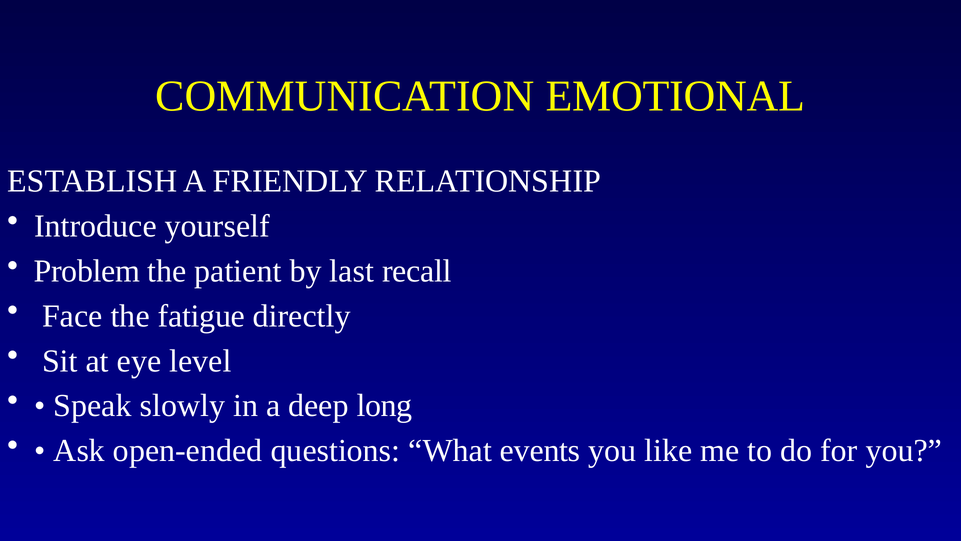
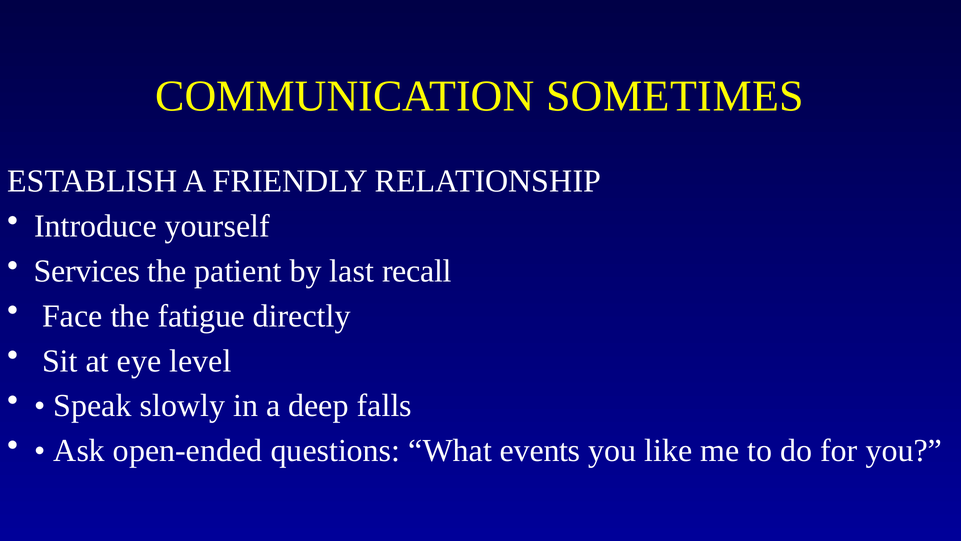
EMOTIONAL: EMOTIONAL -> SOMETIMES
Problem: Problem -> Services
long: long -> falls
